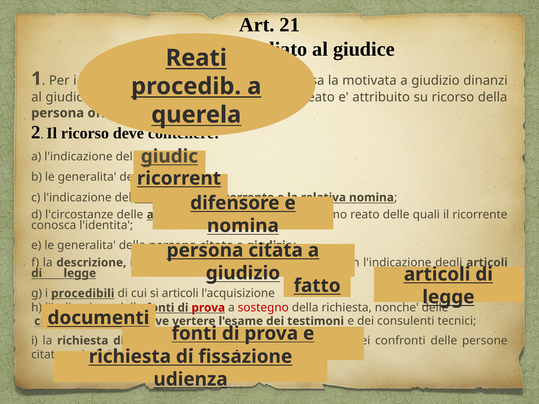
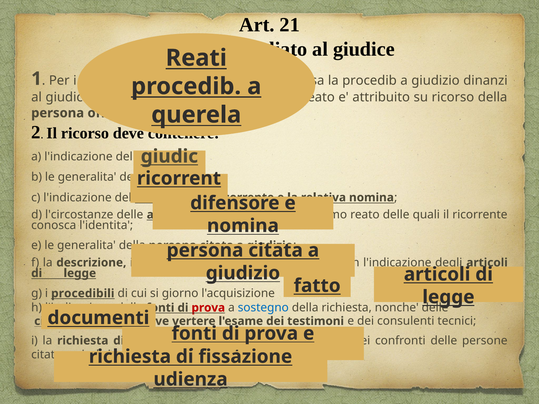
la motivata: motivata -> procedib
si articoli: articoli -> giorno
sostegno colour: red -> blue
